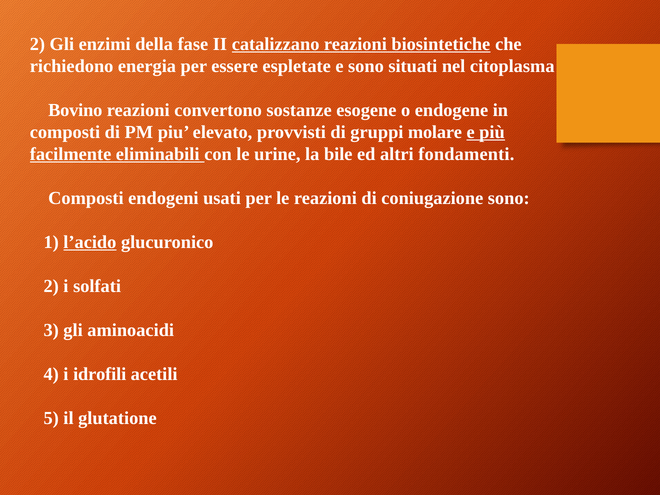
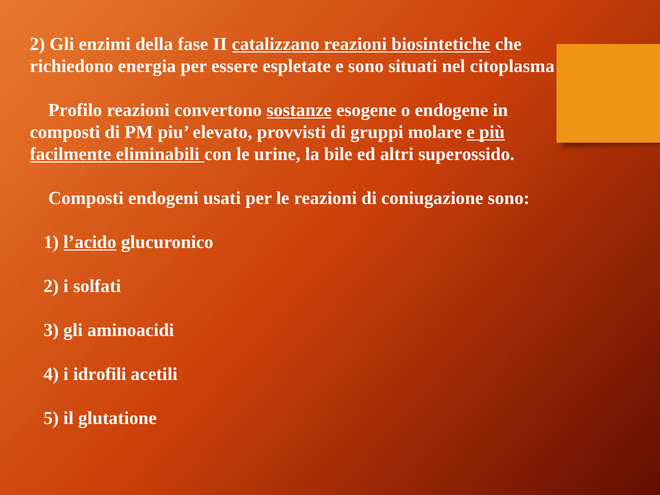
Bovino: Bovino -> Profilo
sostanze underline: none -> present
fondamenti: fondamenti -> superossido
